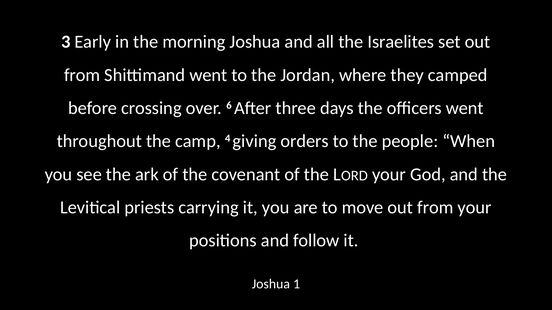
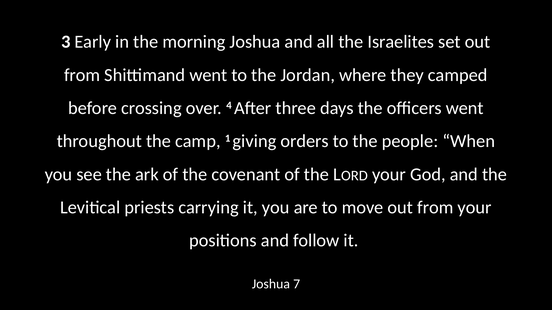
6: 6 -> 4
4: 4 -> 1
1: 1 -> 7
